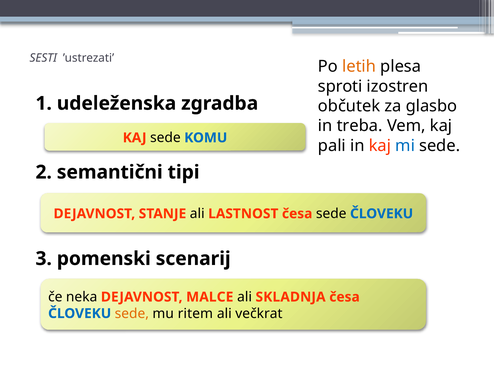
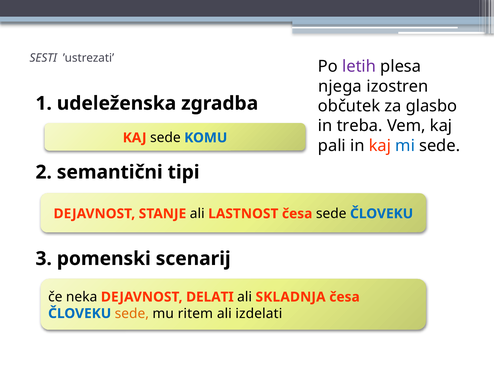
letih colour: orange -> purple
sproti: sproti -> njega
MALCE: MALCE -> DELATI
večkrat: večkrat -> izdelati
